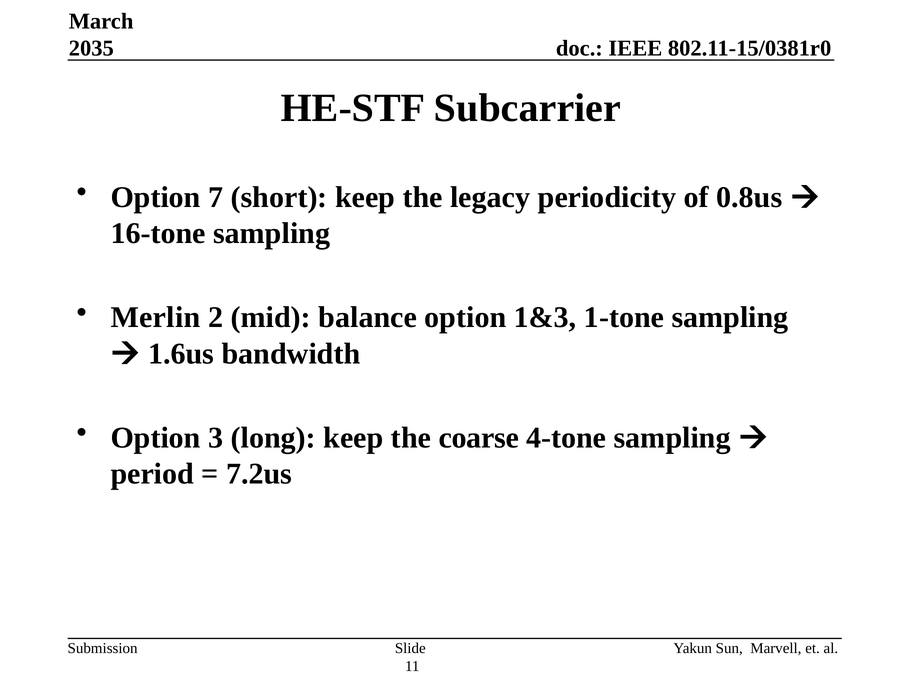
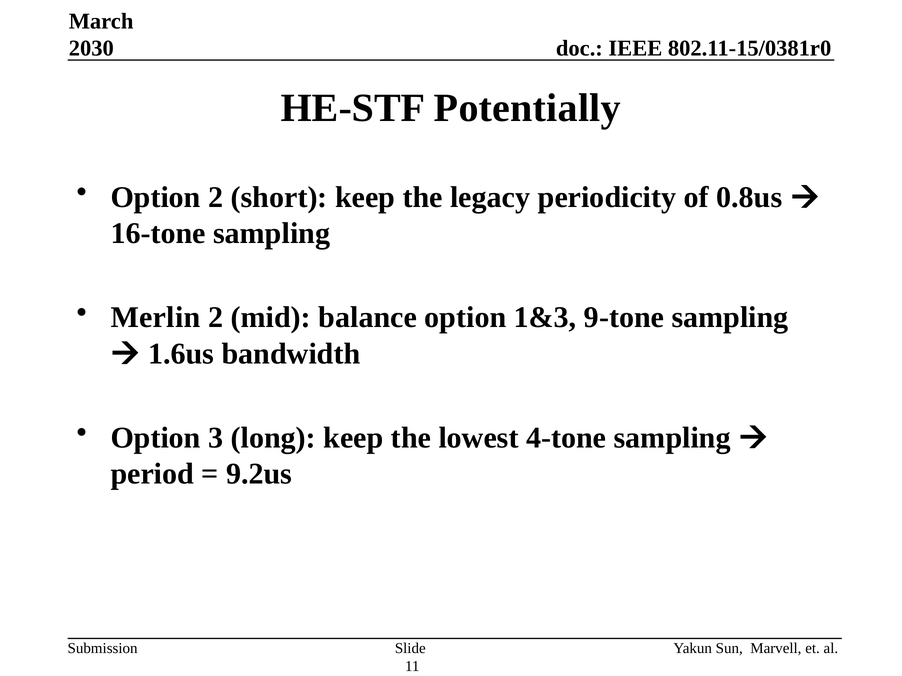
2035: 2035 -> 2030
Subcarrier: Subcarrier -> Potentially
Option 7: 7 -> 2
1-tone: 1-tone -> 9-tone
coarse: coarse -> lowest
7.2us: 7.2us -> 9.2us
